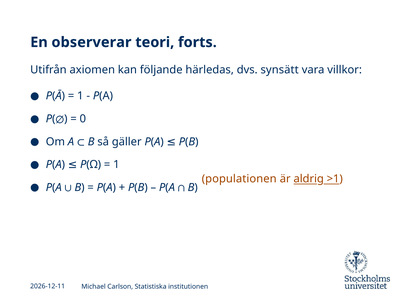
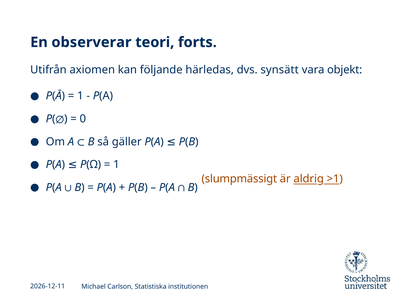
villkor: villkor -> objekt
populationen: populationen -> slumpmässigt
